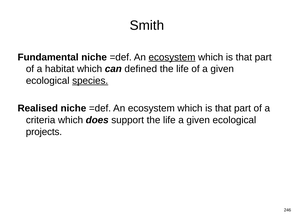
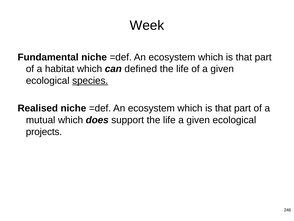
Smith: Smith -> Week
ecosystem at (172, 57) underline: present -> none
criteria: criteria -> mutual
